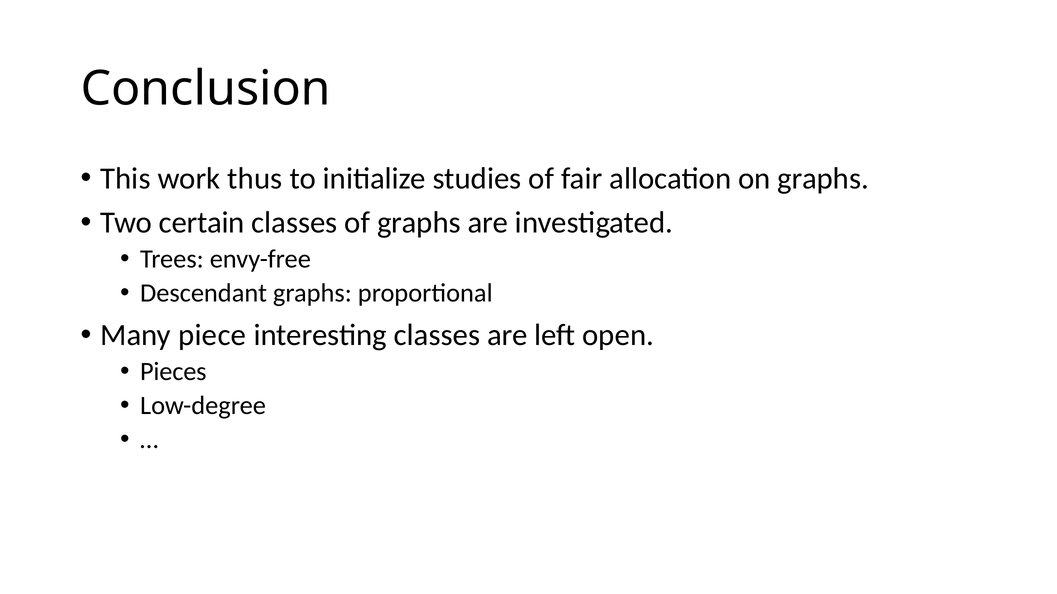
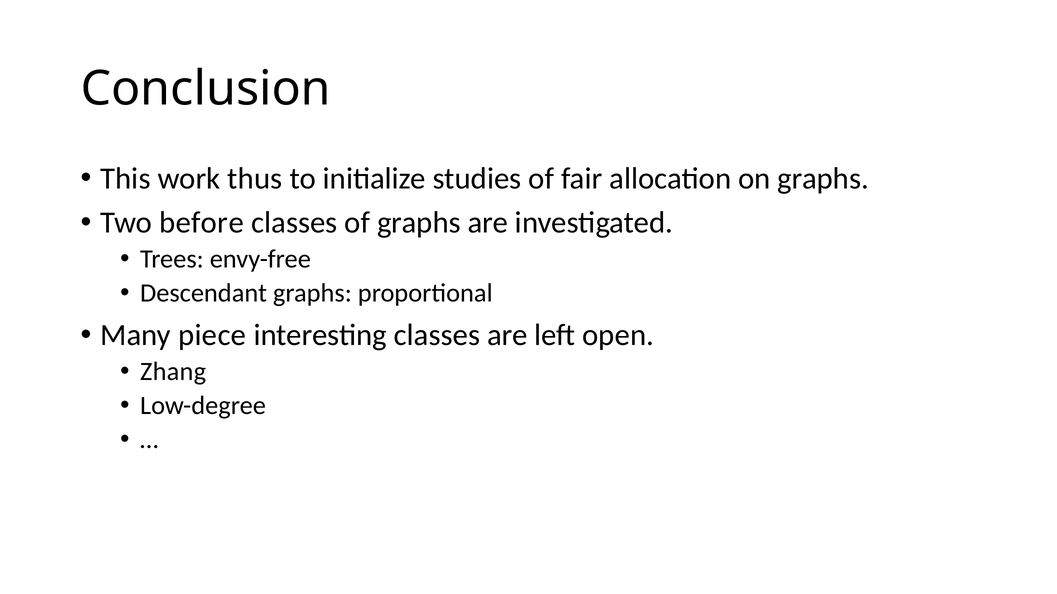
certain: certain -> before
Pieces: Pieces -> Zhang
